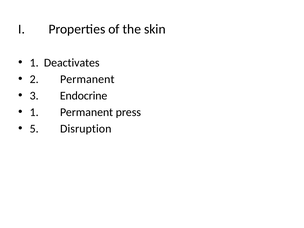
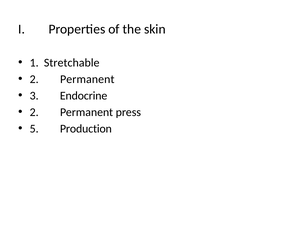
Deactivates: Deactivates -> Stretchable
1 at (34, 112): 1 -> 2
Disruption: Disruption -> Production
